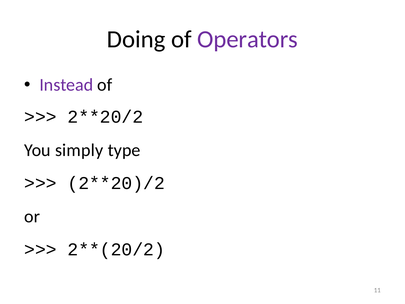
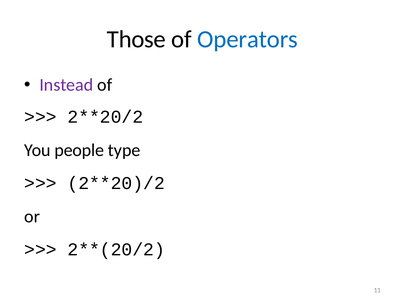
Doing: Doing -> Those
Operators colour: purple -> blue
simply: simply -> people
